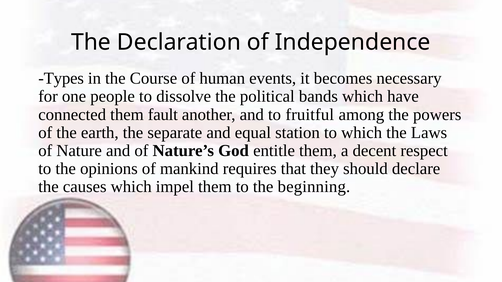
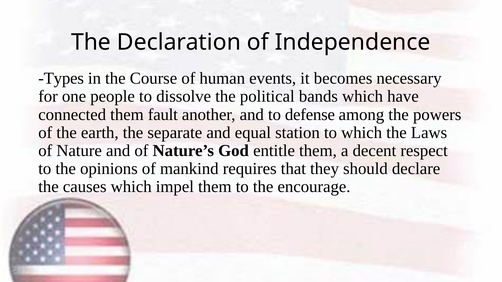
fruitful: fruitful -> defense
beginning: beginning -> encourage
